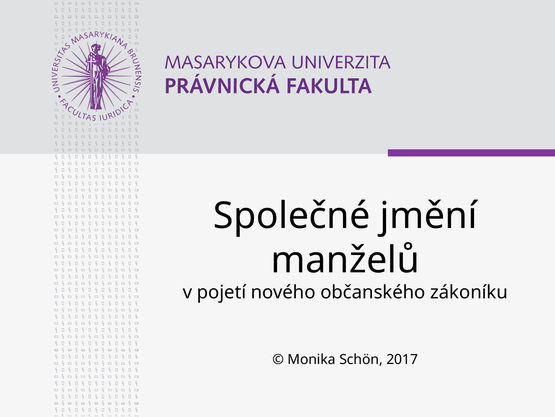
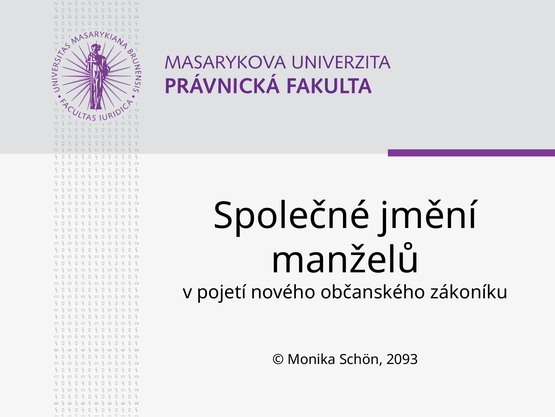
2017: 2017 -> 2093
